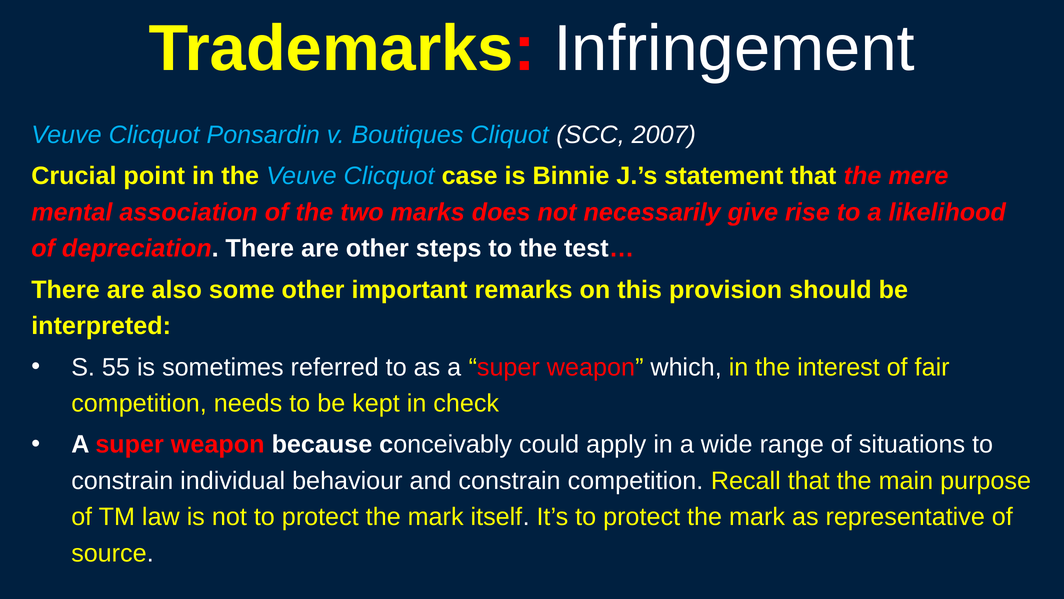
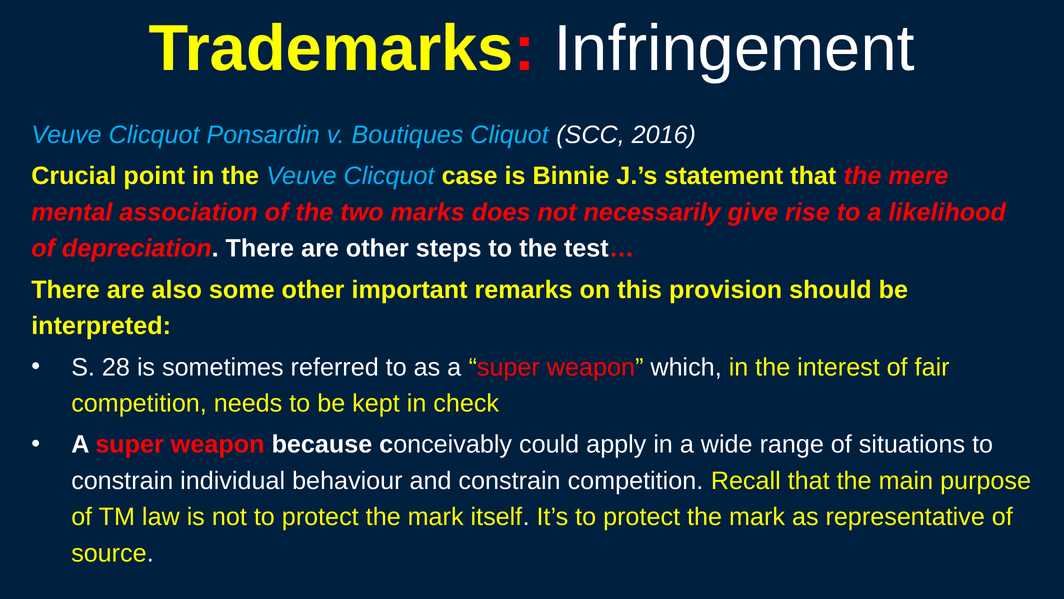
2007: 2007 -> 2016
55: 55 -> 28
